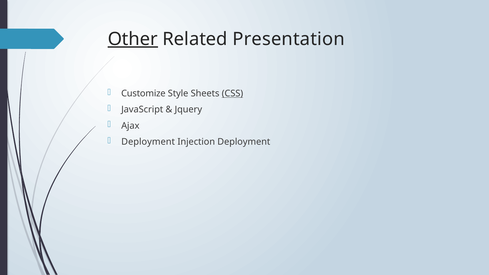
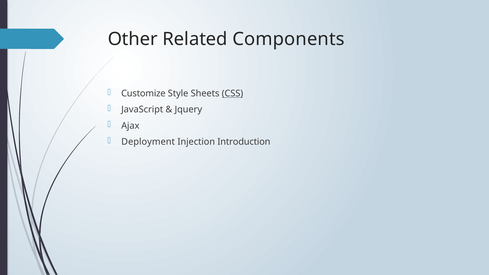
Other underline: present -> none
Presentation: Presentation -> Components
Injection Deployment: Deployment -> Introduction
